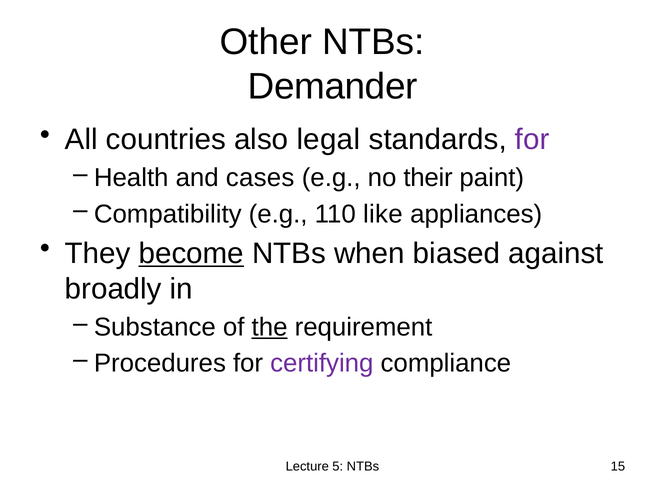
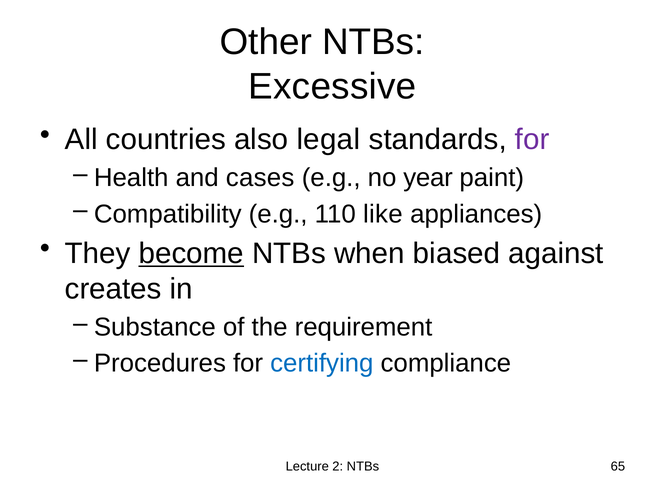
Demander: Demander -> Excessive
their: their -> year
broadly: broadly -> creates
the underline: present -> none
certifying colour: purple -> blue
5: 5 -> 2
15: 15 -> 65
